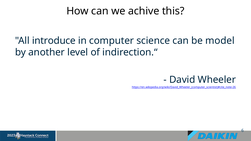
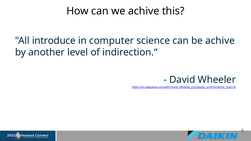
be model: model -> achive
